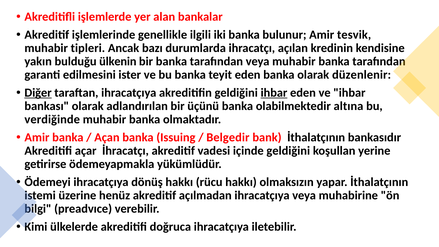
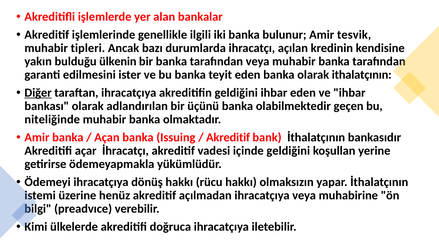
düzenlenir: düzenlenir -> ithalatçının
ihbar at (274, 93) underline: present -> none
altına: altına -> geçen
verdiğinde: verdiğinde -> niteliğinde
Belgedir at (228, 137): Belgedir -> Akreditif
